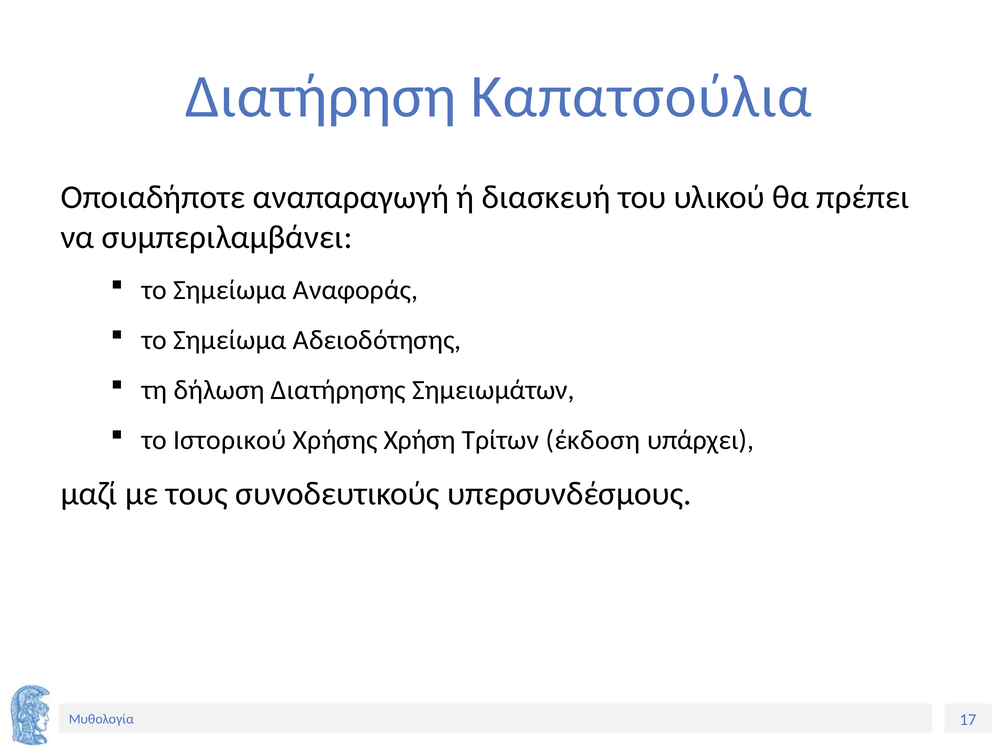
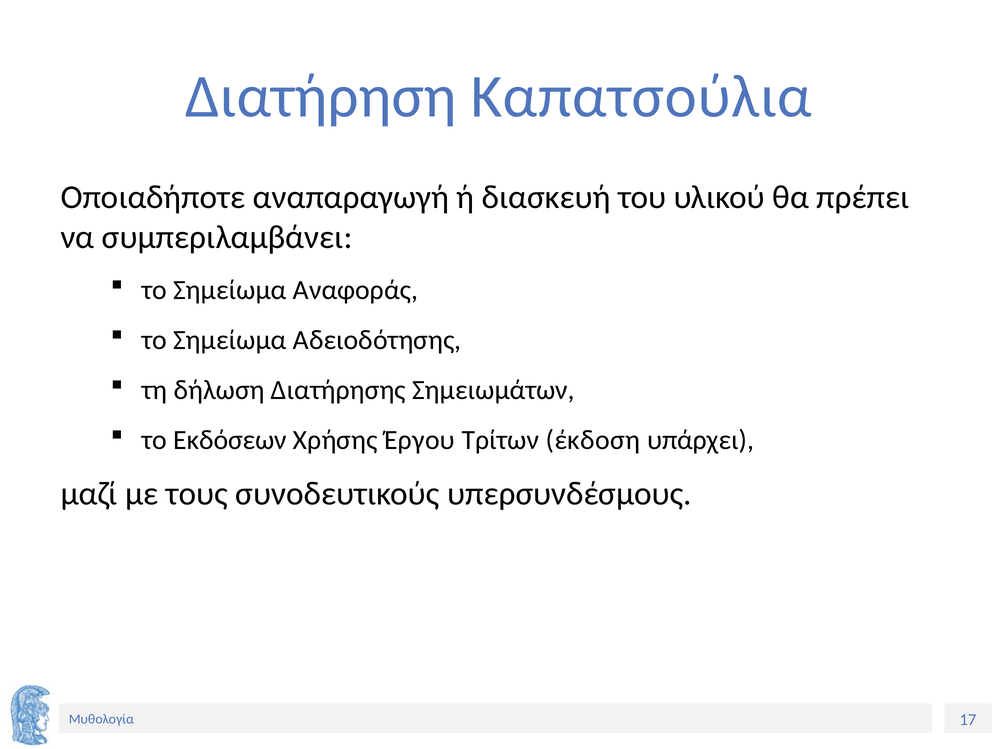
Ιστορικού: Ιστορικού -> Εκδόσεων
Χρήση: Χρήση -> Έργου
